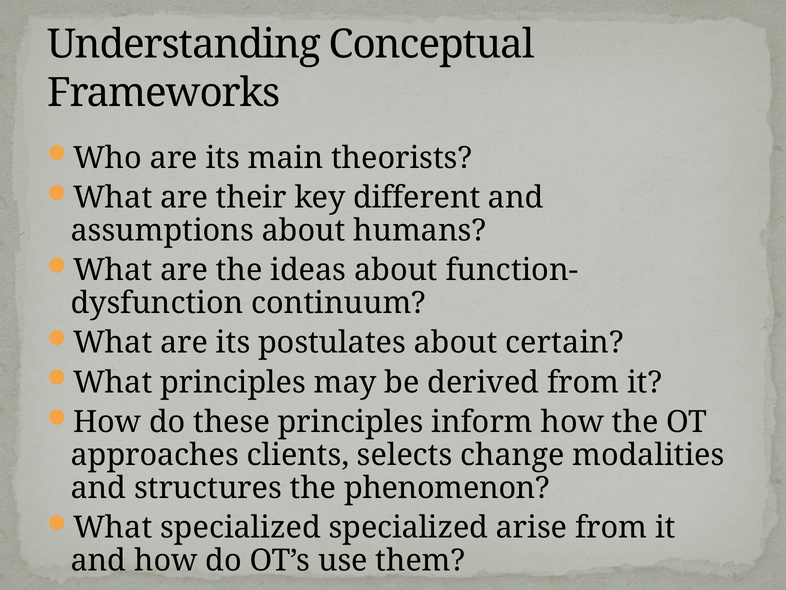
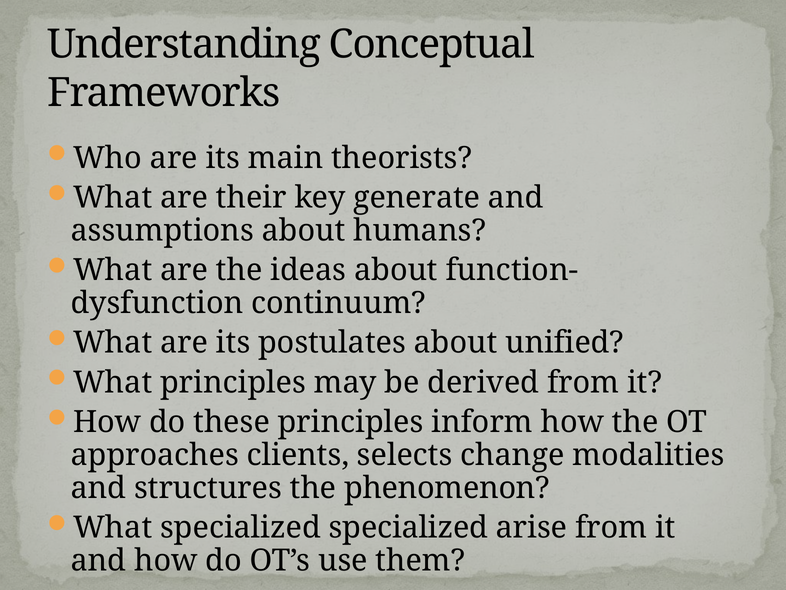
different: different -> generate
certain: certain -> unified
